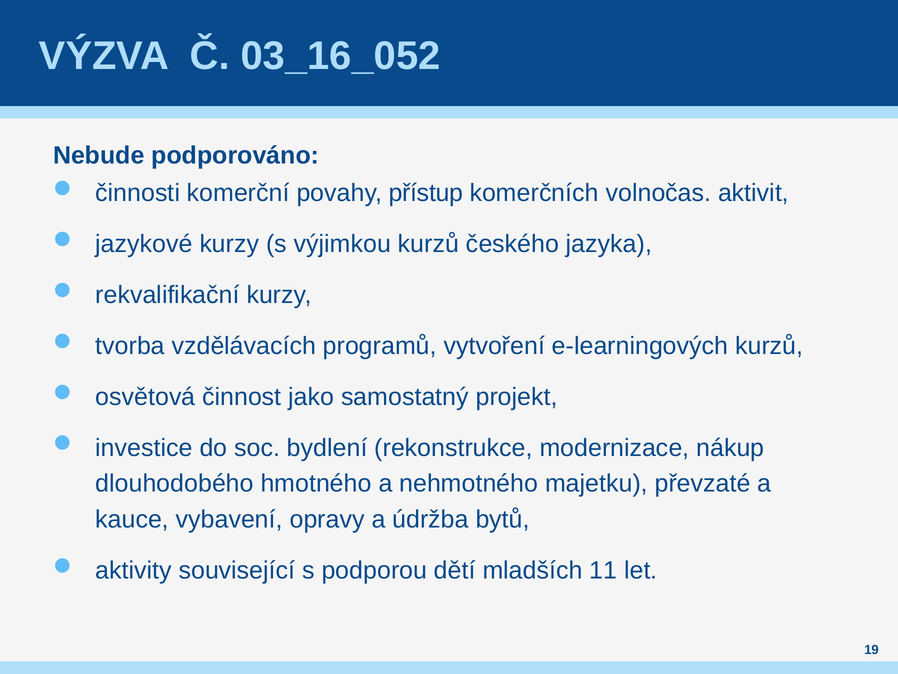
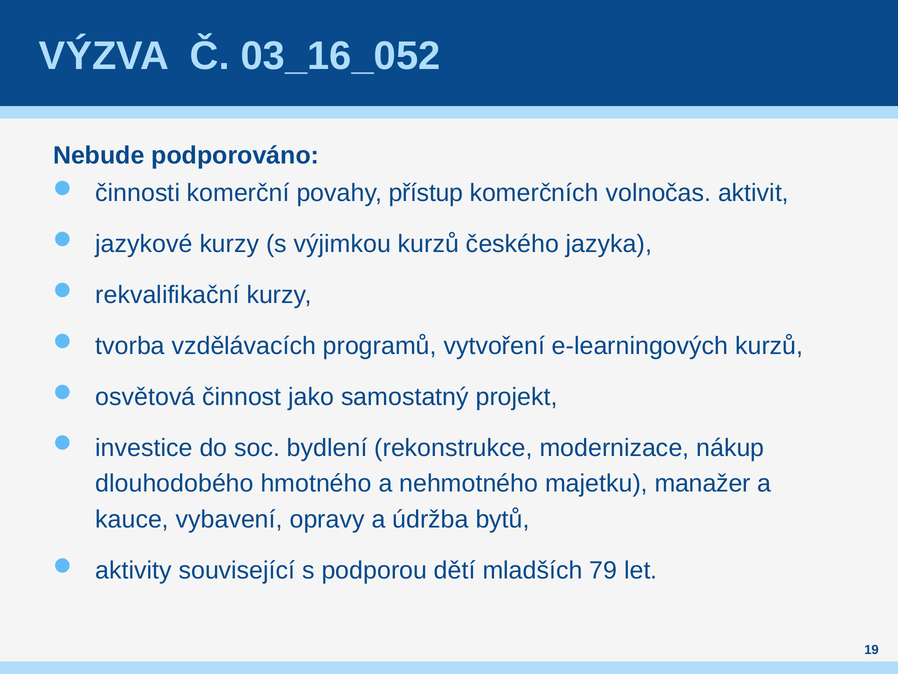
převzaté: převzaté -> manažer
11: 11 -> 79
